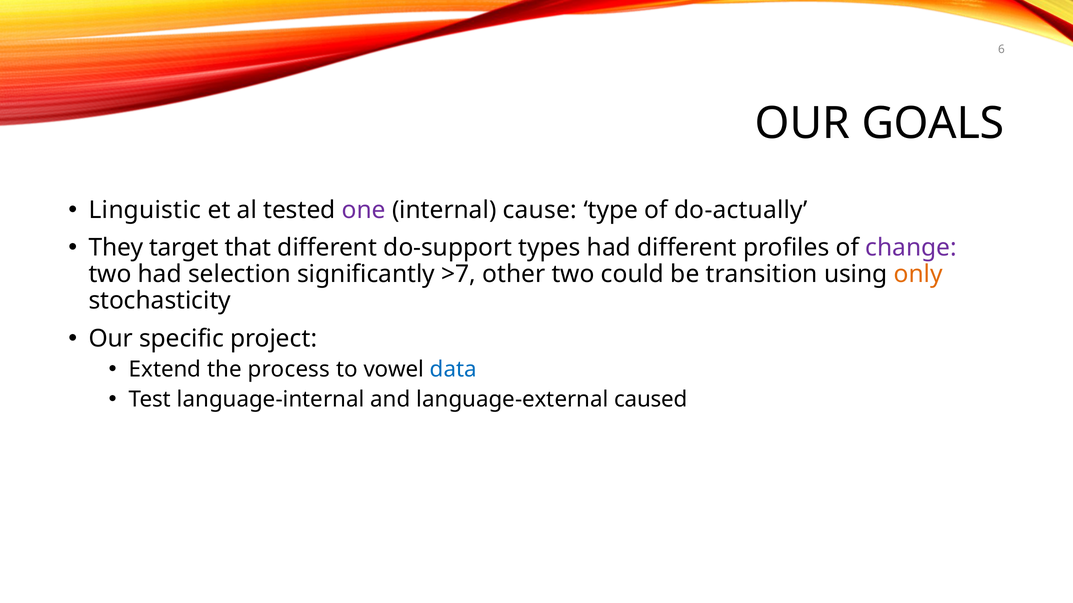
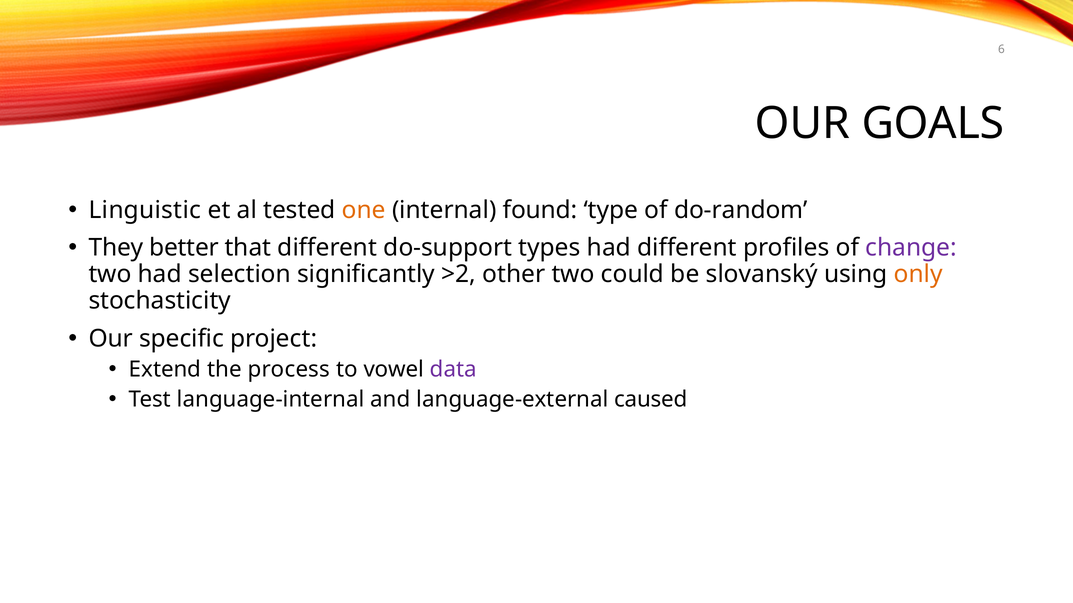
one colour: purple -> orange
cause: cause -> found
do-actually: do-actually -> do-random
target: target -> better
>7: >7 -> >2
transition: transition -> slovanský
data colour: blue -> purple
